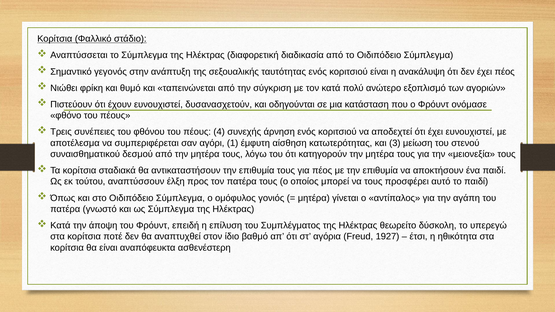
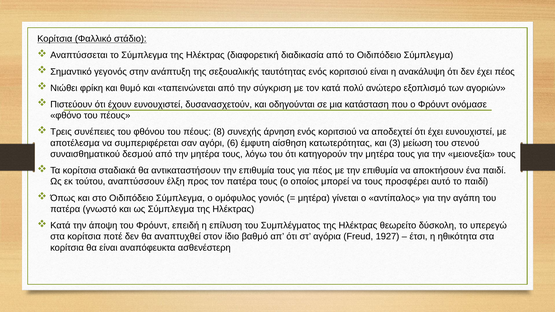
4: 4 -> 8
1: 1 -> 6
